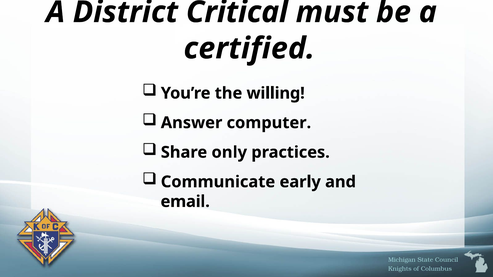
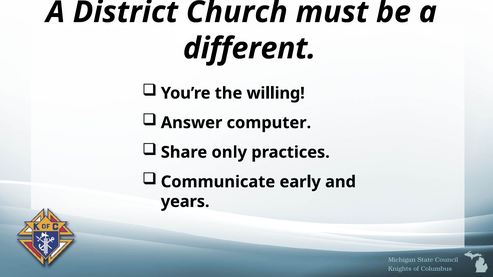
Critical: Critical -> Church
certified: certified -> different
email: email -> years
